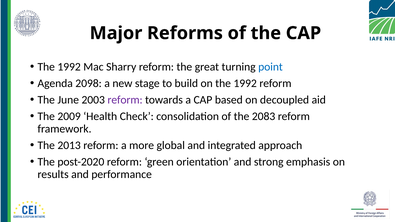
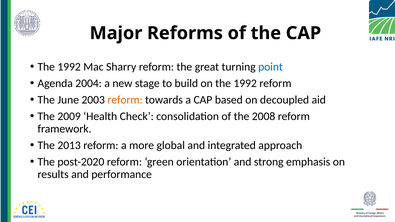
2098: 2098 -> 2004
reform at (125, 100) colour: purple -> orange
2083: 2083 -> 2008
